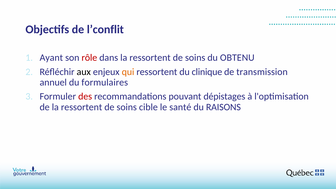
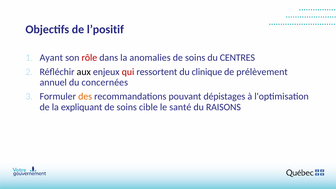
l’conflit: l’conflit -> l’positif
dans la ressortent: ressortent -> anomalies
OBTENU: OBTENU -> CENTRES
qui colour: orange -> red
transmission: transmission -> prélèvement
formulaires: formulaires -> concernées
des colour: red -> orange
de la ressortent: ressortent -> expliquant
